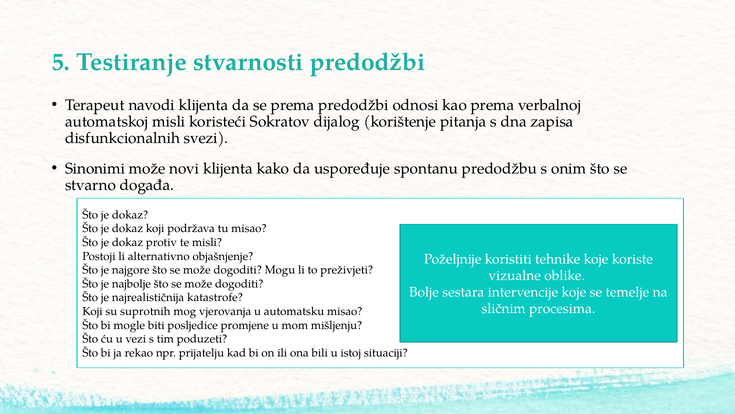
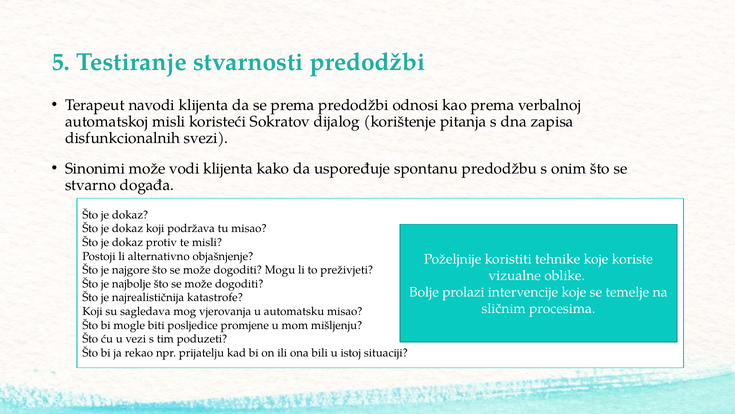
novi: novi -> vodi
sestara: sestara -> prolazi
suprotnih: suprotnih -> sagledava
